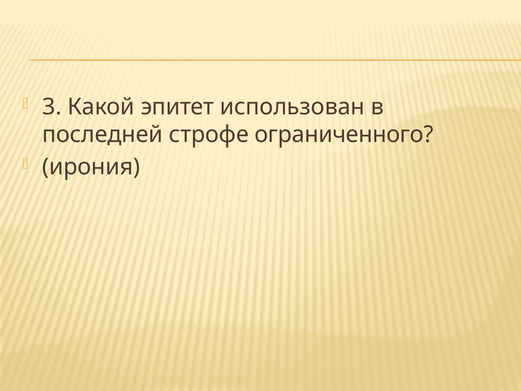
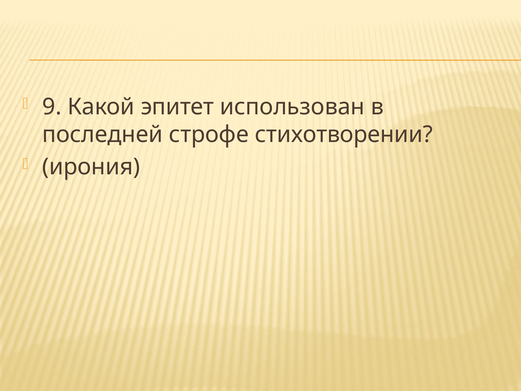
3: 3 -> 9
ограниченного: ограниченного -> стихотворении
